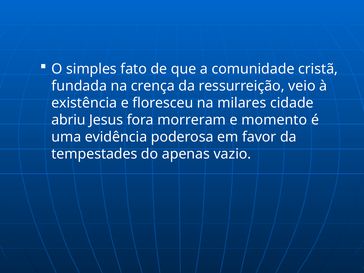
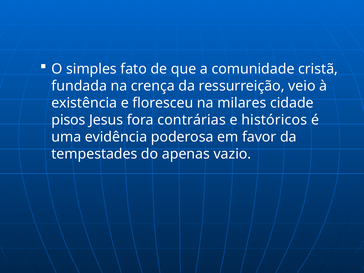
abriu: abriu -> pisos
morreram: morreram -> contrárias
momento: momento -> históricos
